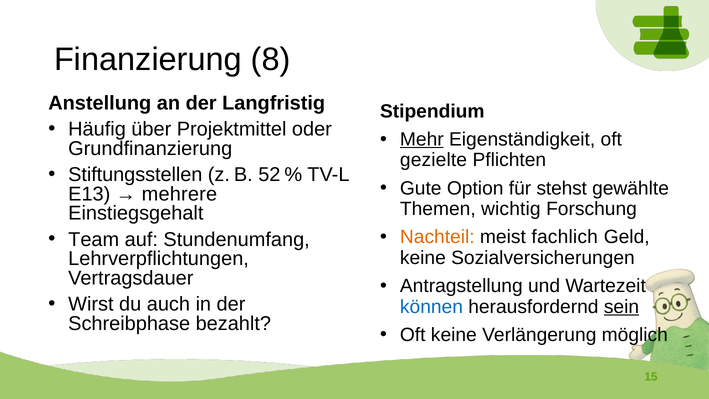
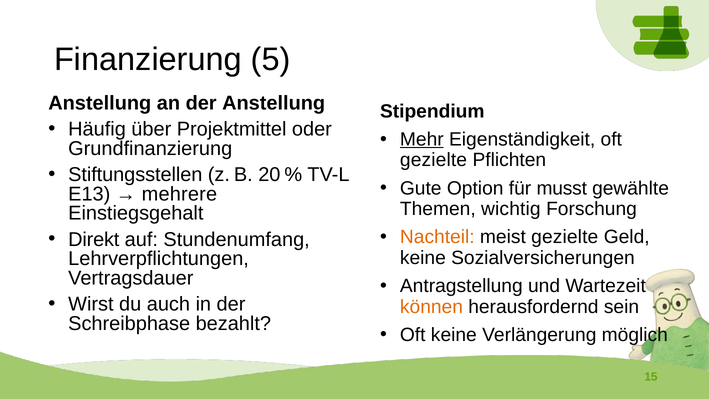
8: 8 -> 5
der Langfristig: Langfristig -> Anstellung
52: 52 -> 20
stehst: stehst -> musst
meist fachlich: fachlich -> gezielte
Team: Team -> Direkt
können colour: blue -> orange
sein underline: present -> none
